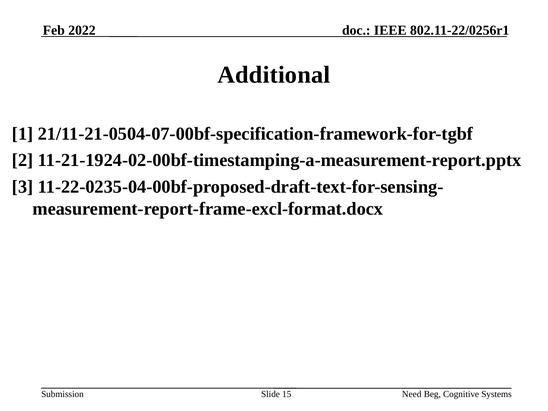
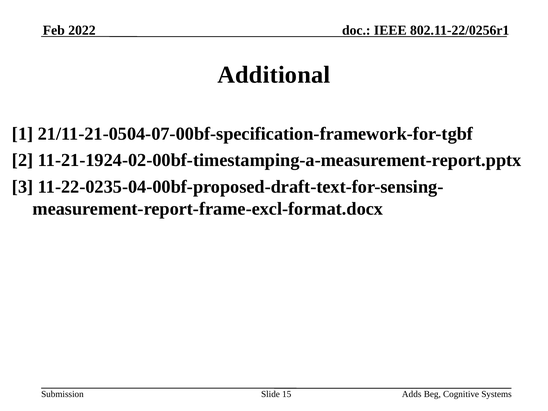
Need: Need -> Adds
